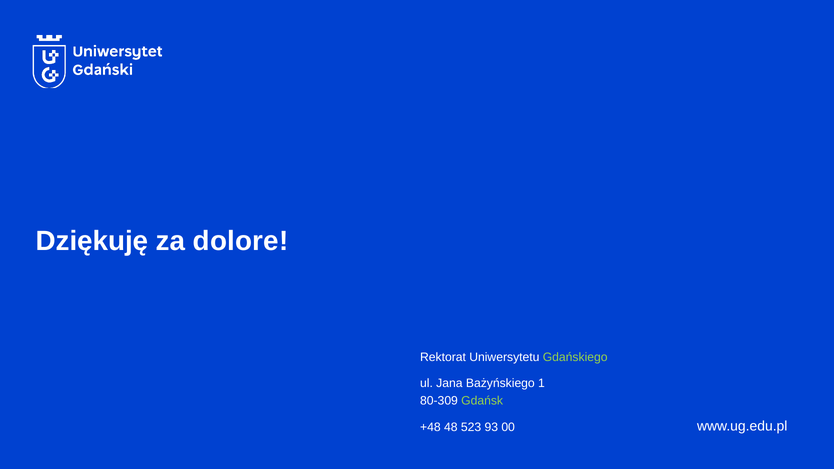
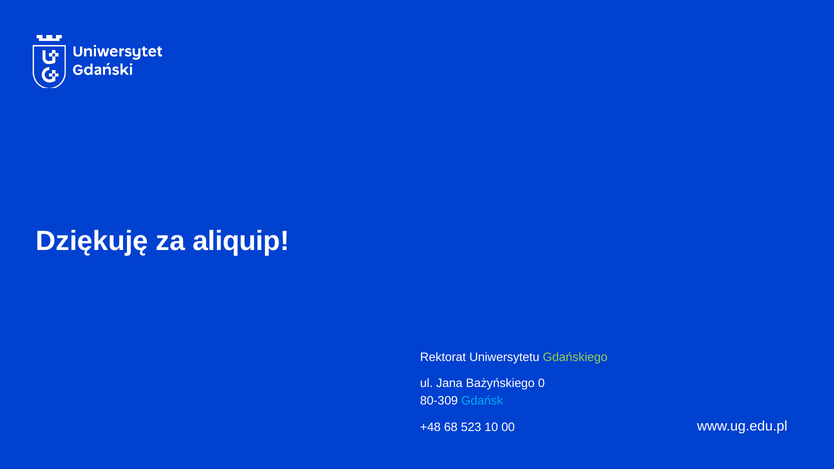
dolore: dolore -> aliquip
1: 1 -> 0
Gdańsk colour: light green -> light blue
48: 48 -> 68
93: 93 -> 10
